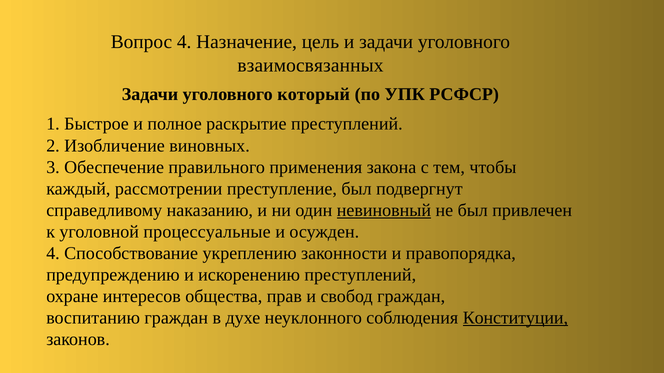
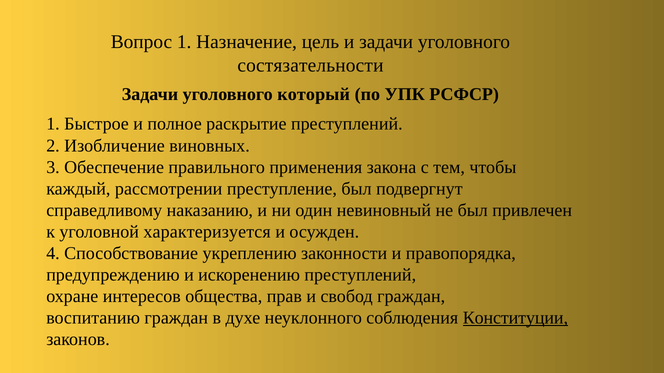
Вопрос 4: 4 -> 1
взаимосвязанных: взаимосвязанных -> состязательности
невиновный underline: present -> none
процессуальные: процессуальные -> характеризуется
